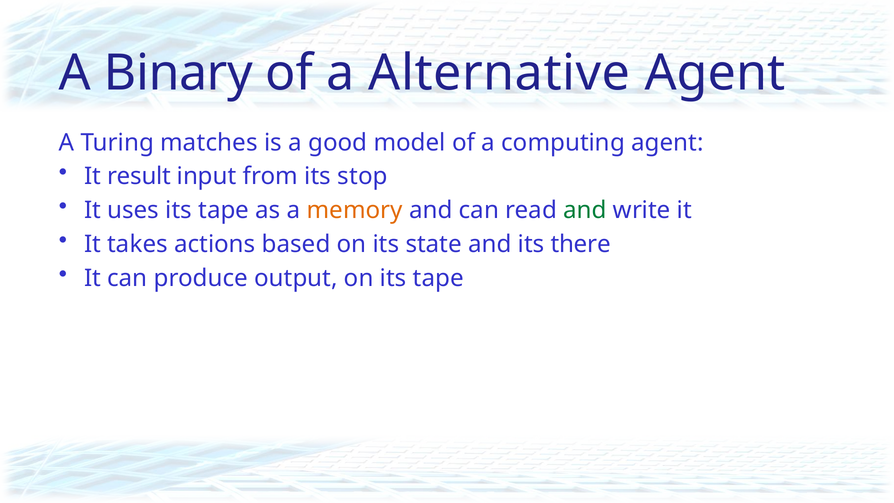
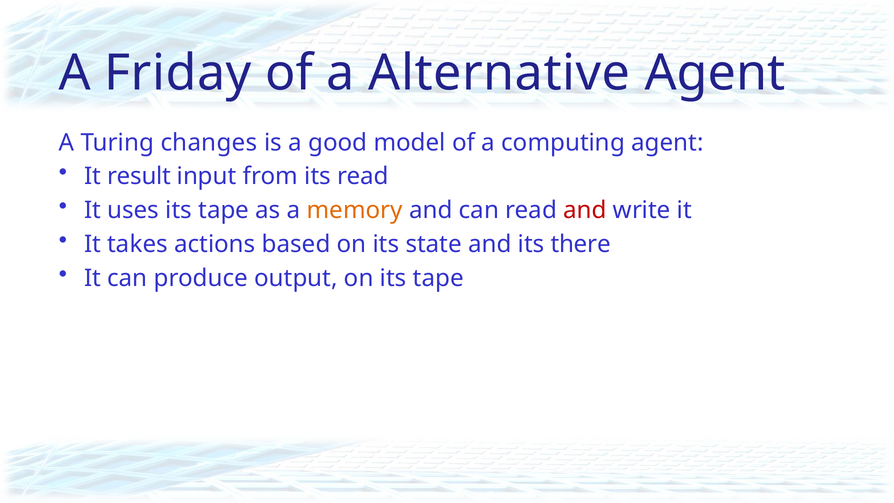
Binary: Binary -> Friday
matches: matches -> changes
its stop: stop -> read
and at (585, 210) colour: green -> red
